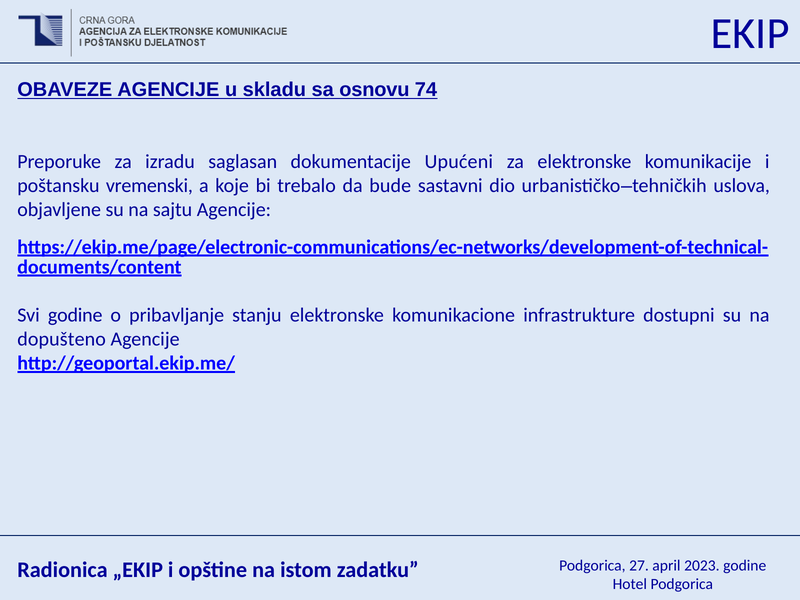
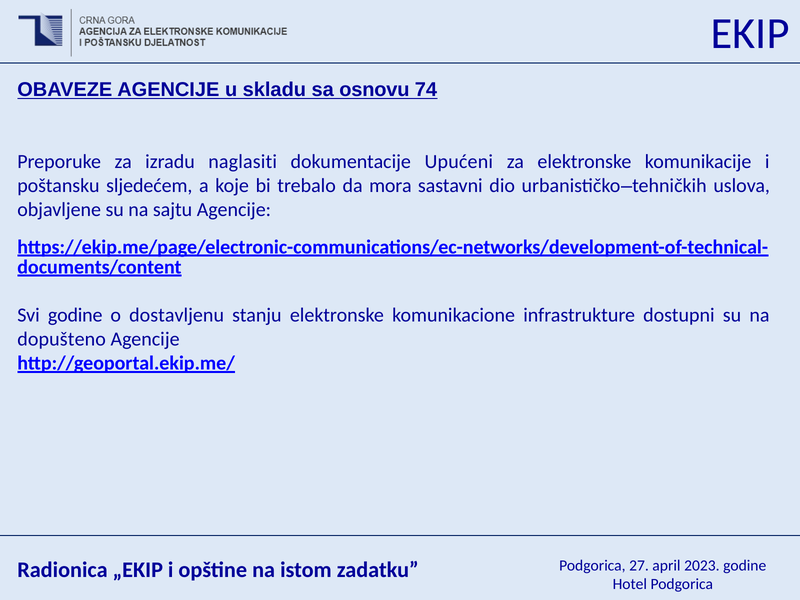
saglasan: saglasan -> naglasiti
vremenski: vremenski -> sljedećem
bude: bude -> mora
pribavljanje: pribavljanje -> dostavljenu
